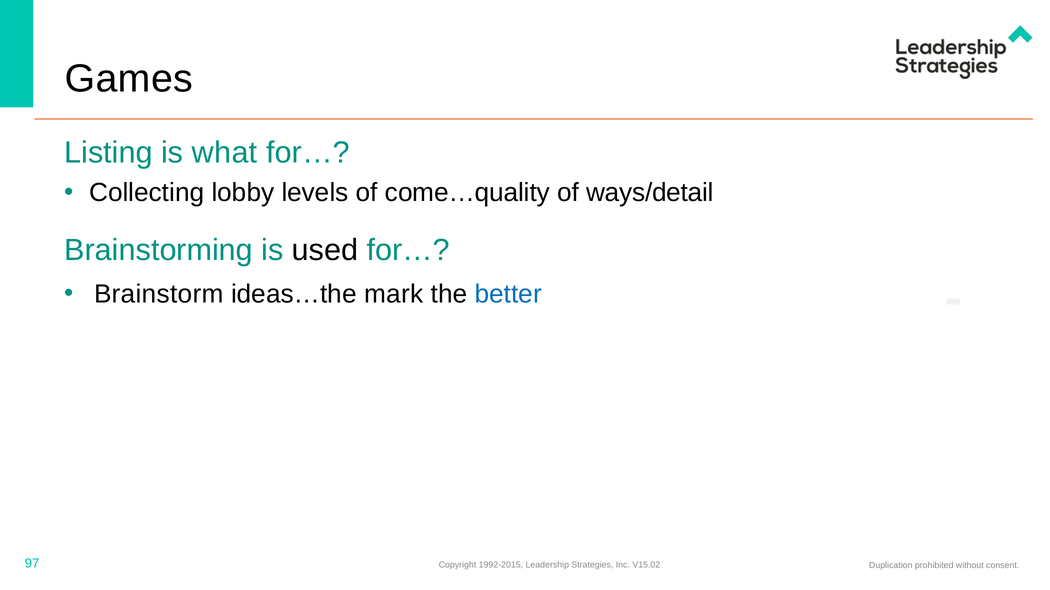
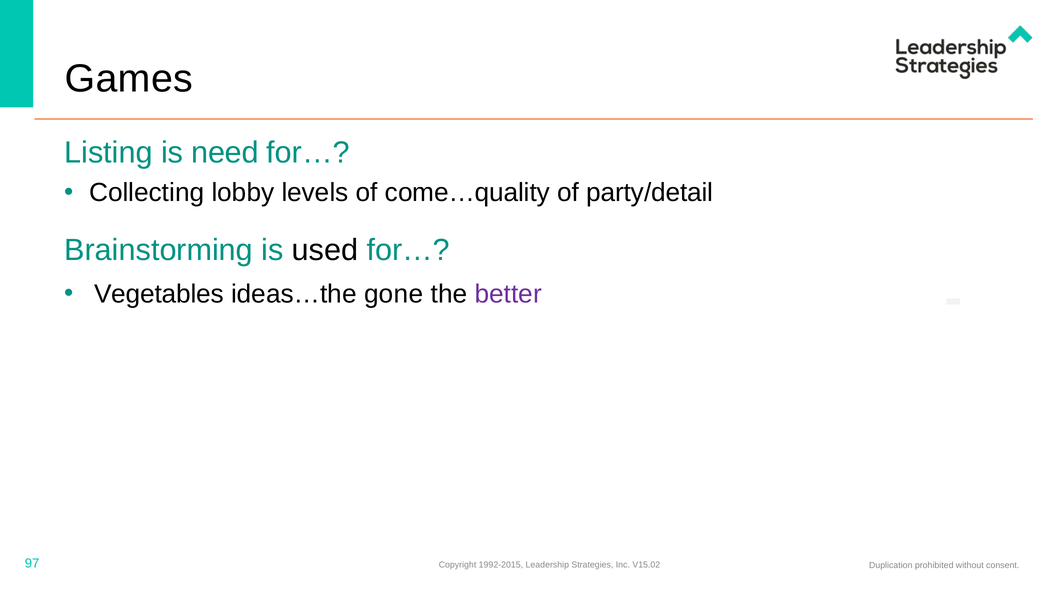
what: what -> need
ways/detail: ways/detail -> party/detail
Brainstorm: Brainstorm -> Vegetables
mark: mark -> gone
better colour: blue -> purple
